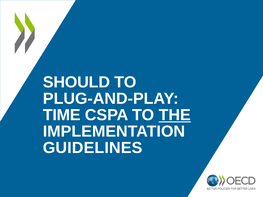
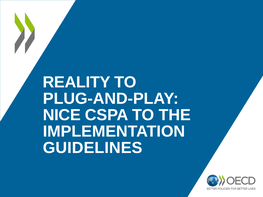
SHOULD: SHOULD -> REALITY
TIME: TIME -> NICE
THE underline: present -> none
